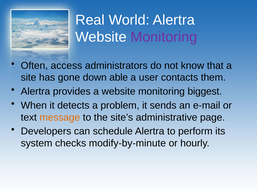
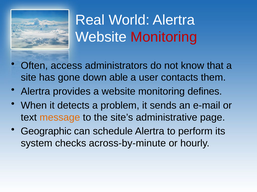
Monitoring at (164, 37) colour: purple -> red
biggest: biggest -> defines
Developers: Developers -> Geographic
modify-by-minute: modify-by-minute -> across-by-minute
